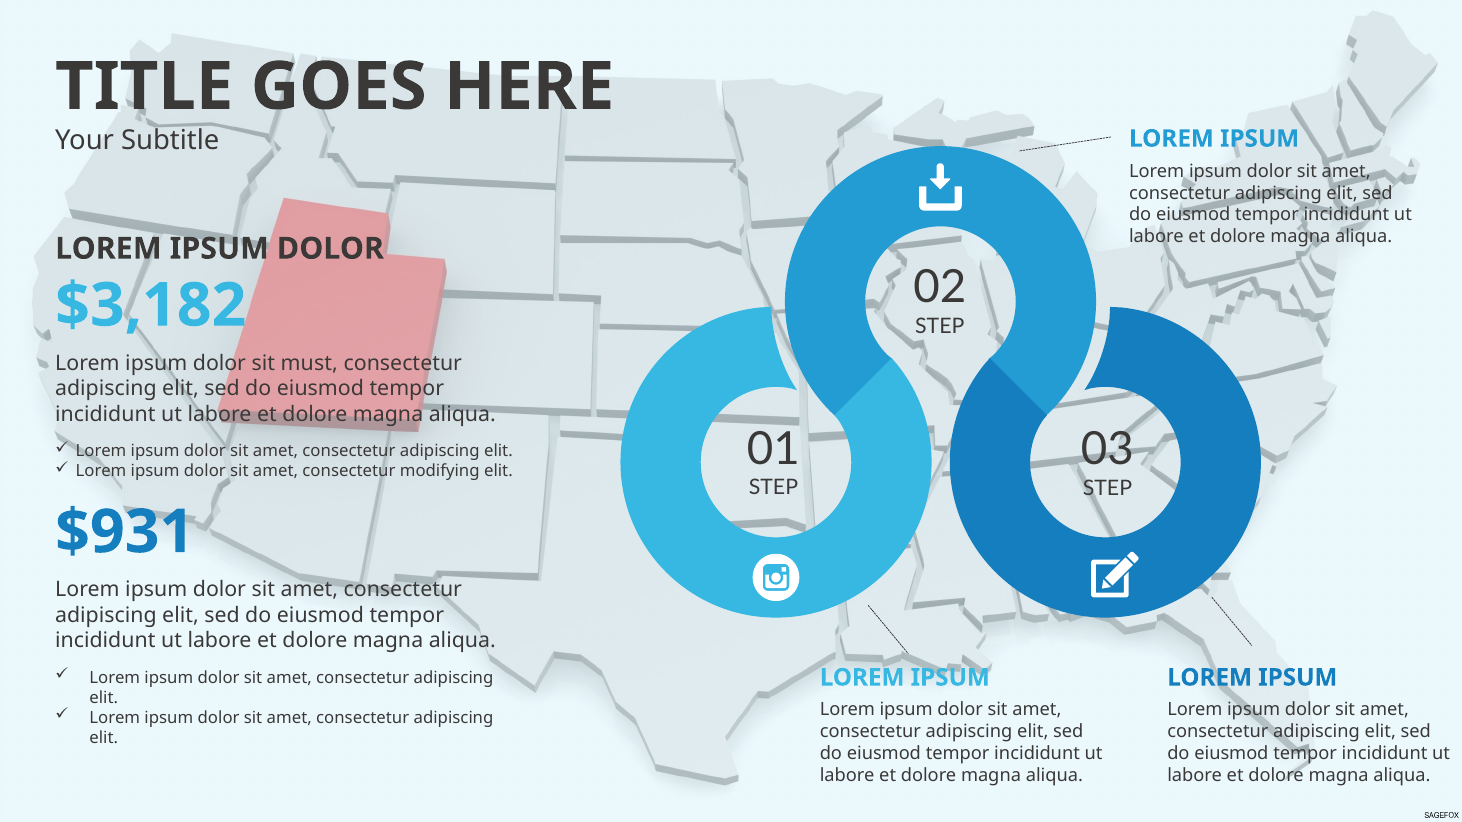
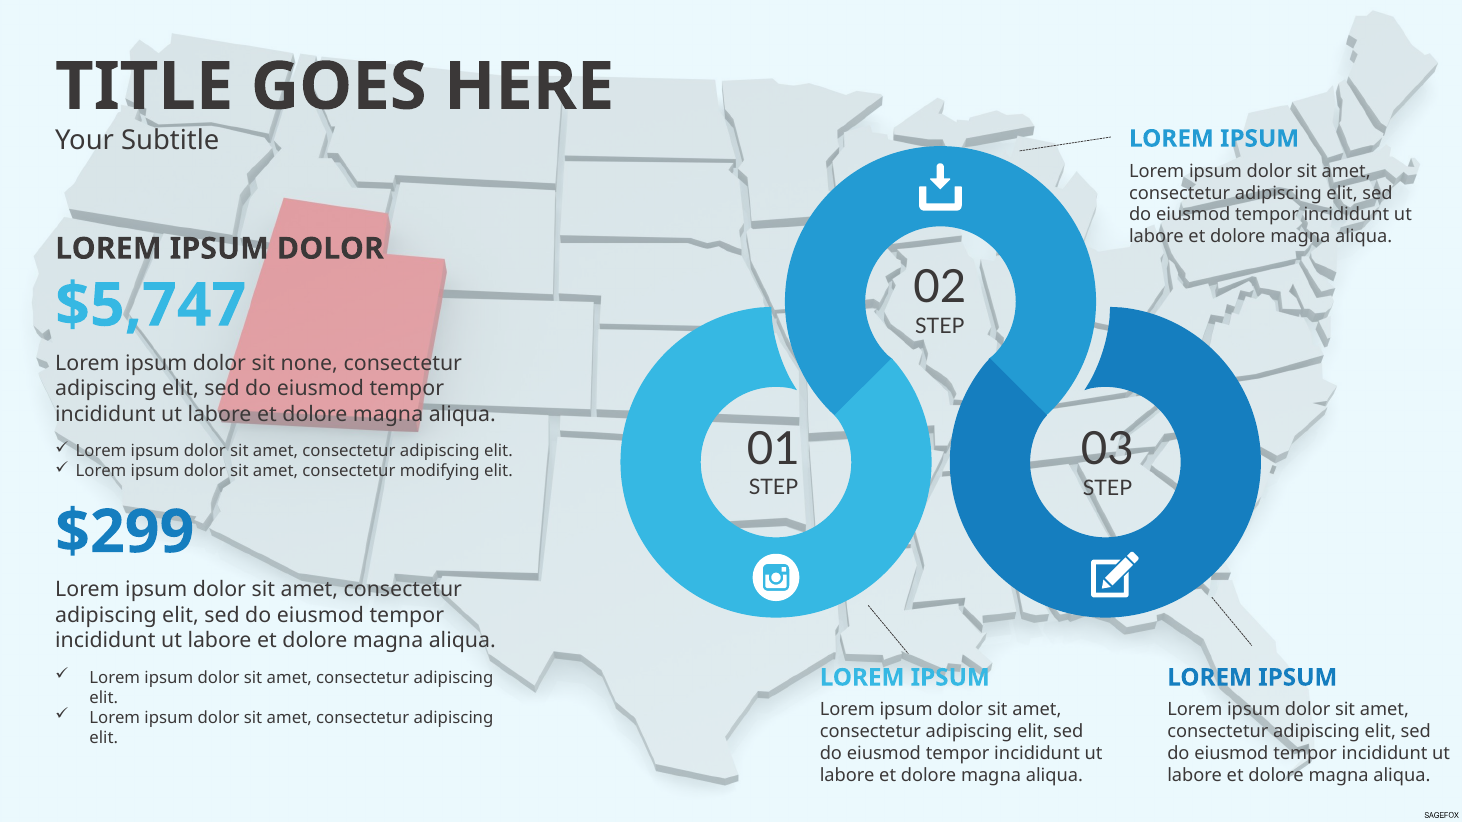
$3,182: $3,182 -> $5,747
must: must -> none
$931: $931 -> $299
